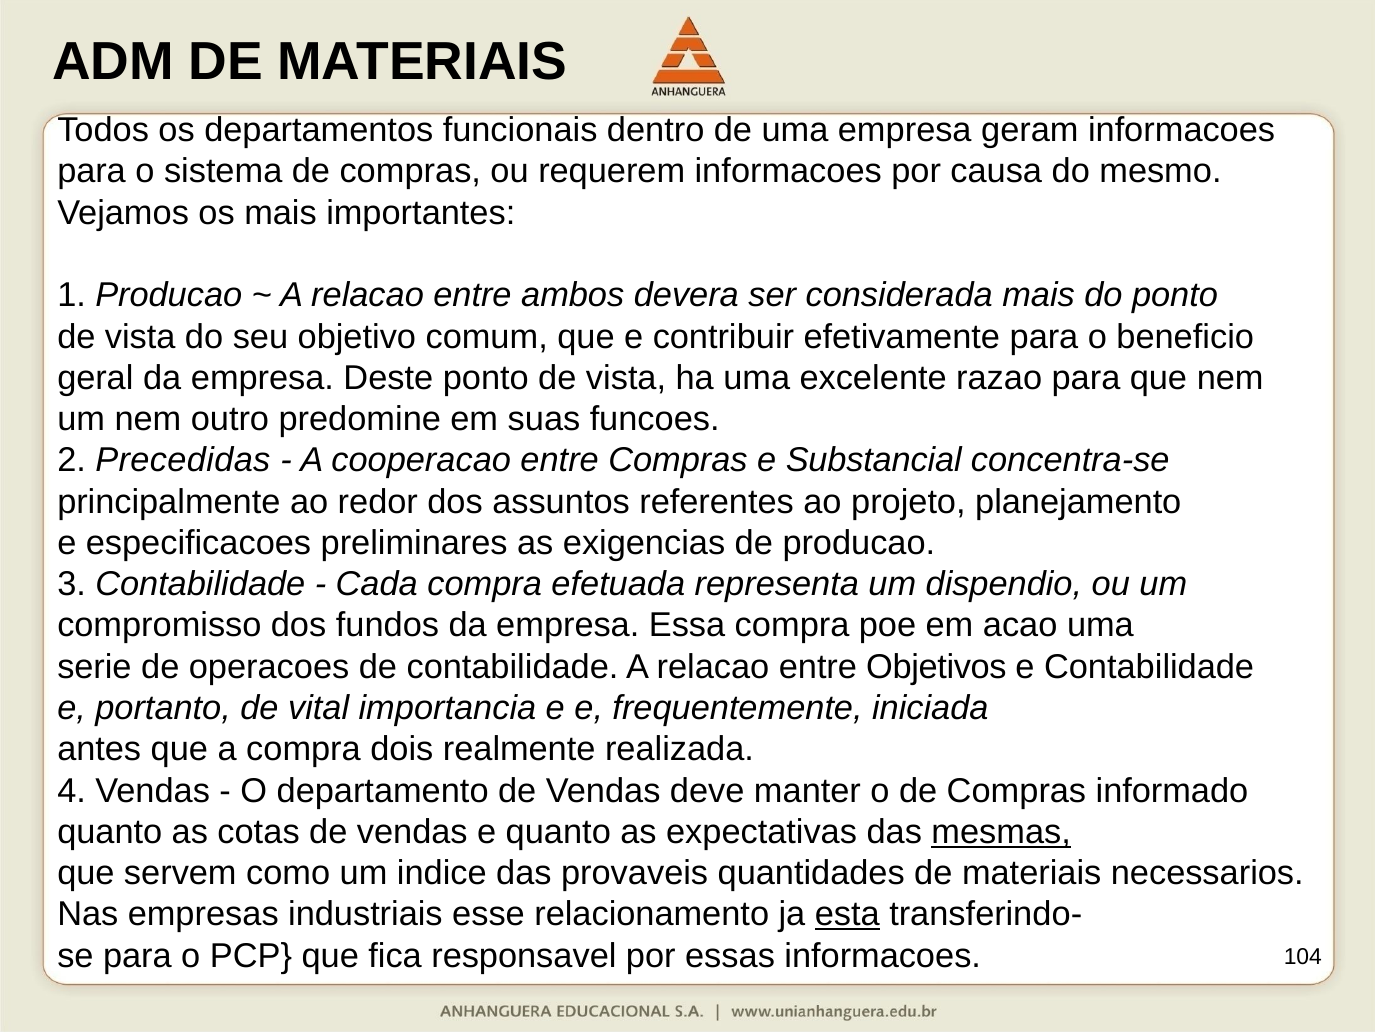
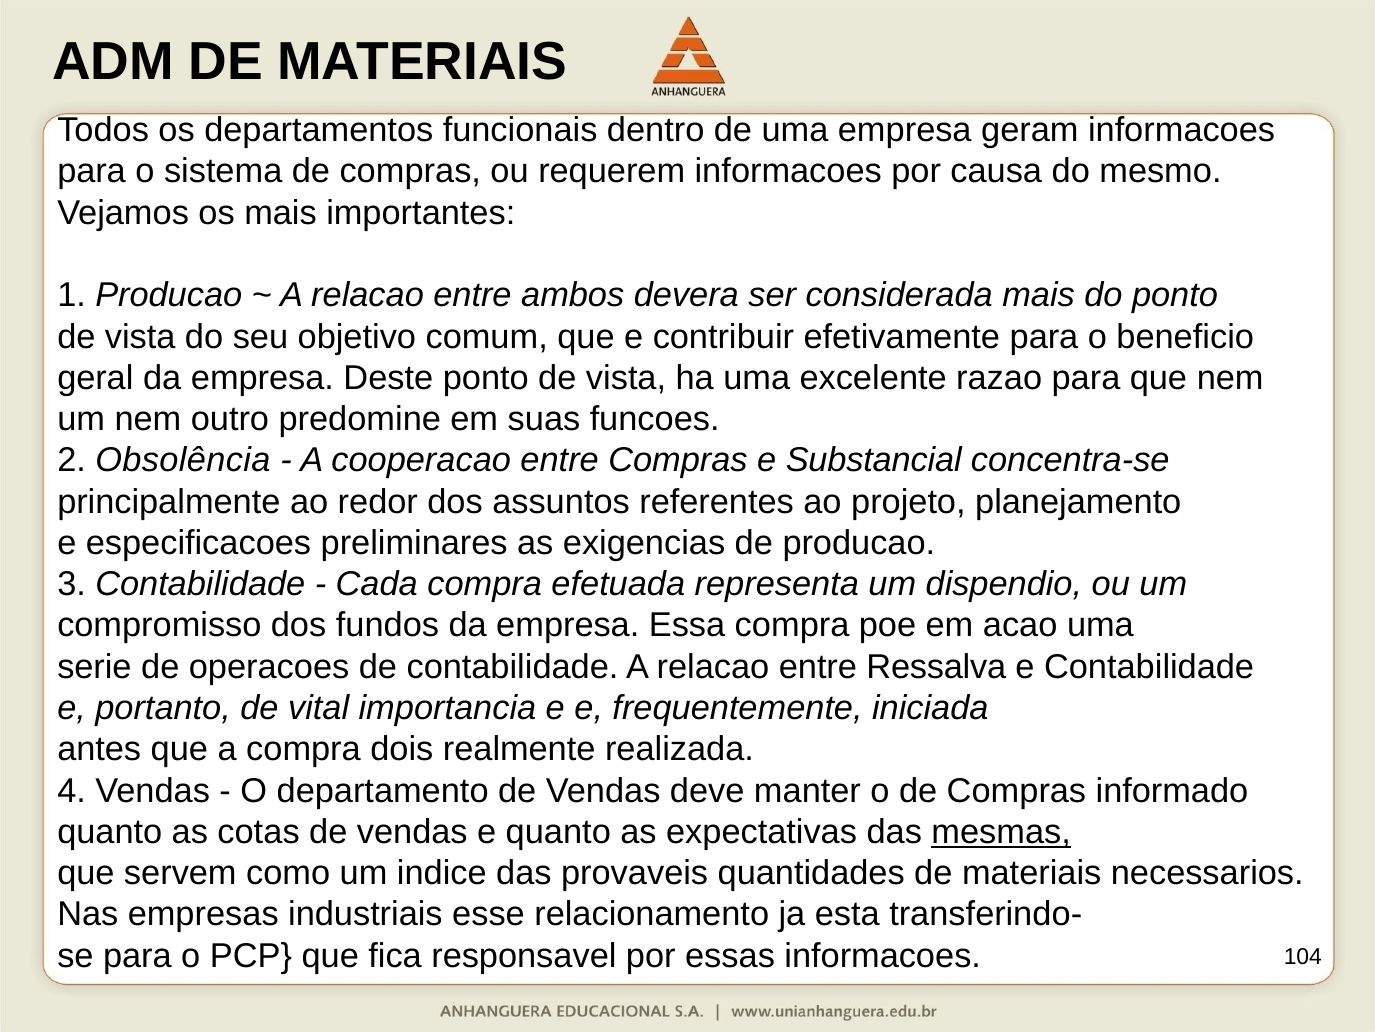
Precedidas: Precedidas -> Obsolência
Objetivos: Objetivos -> Ressalva
esta underline: present -> none
